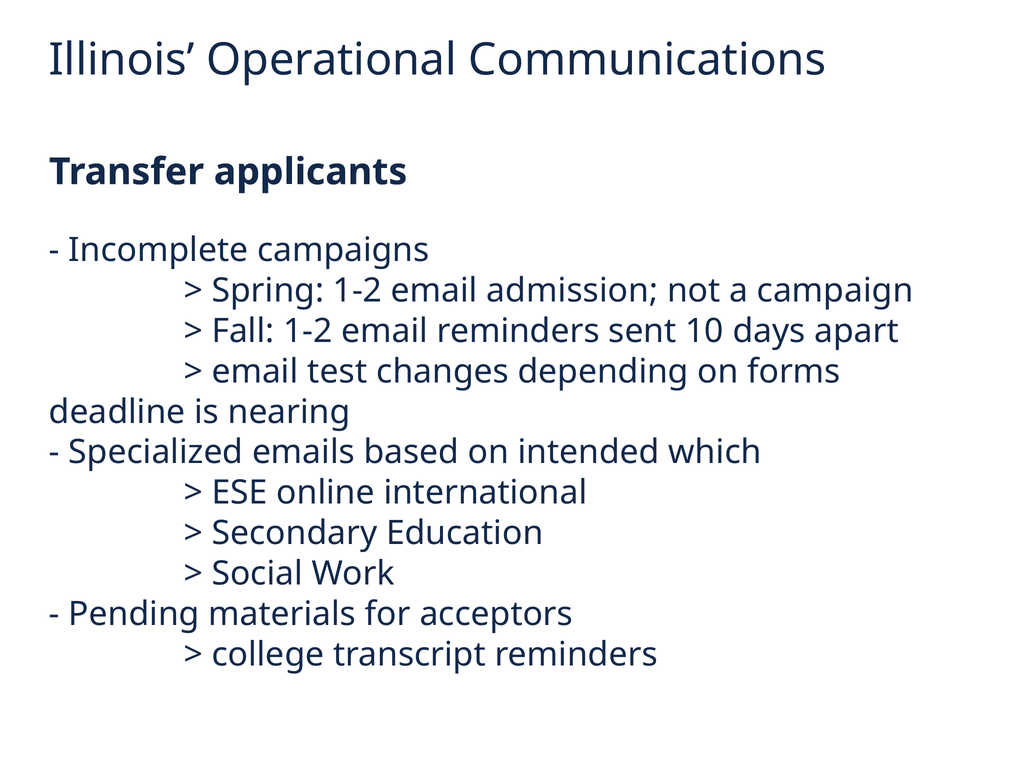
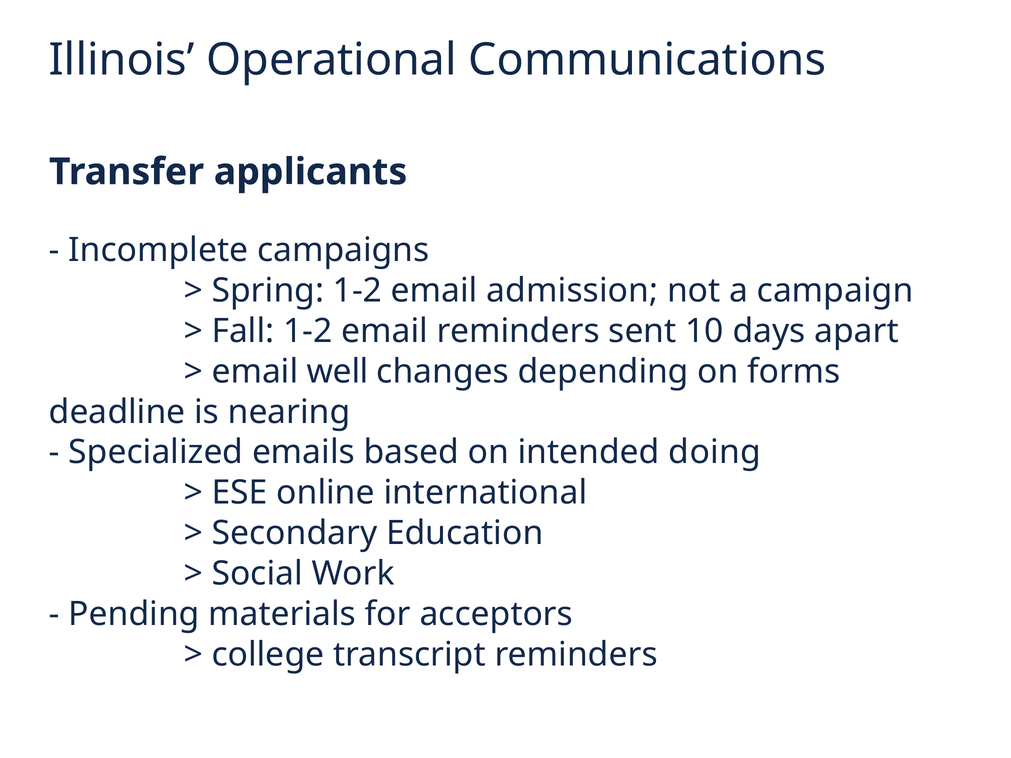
test: test -> well
which: which -> doing
